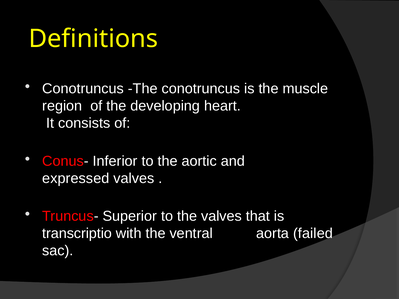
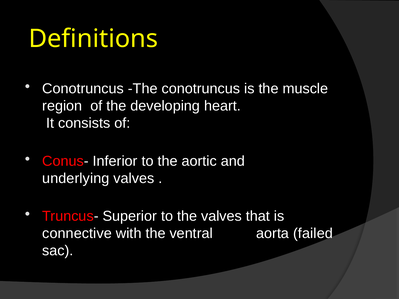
expressed: expressed -> underlying
transcriptio: transcriptio -> connective
